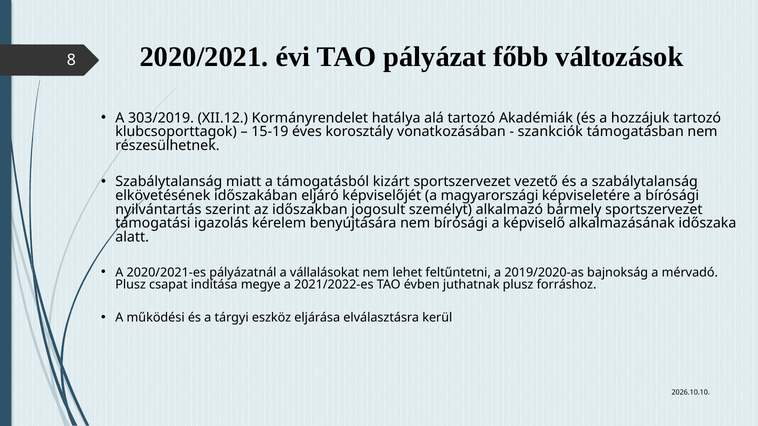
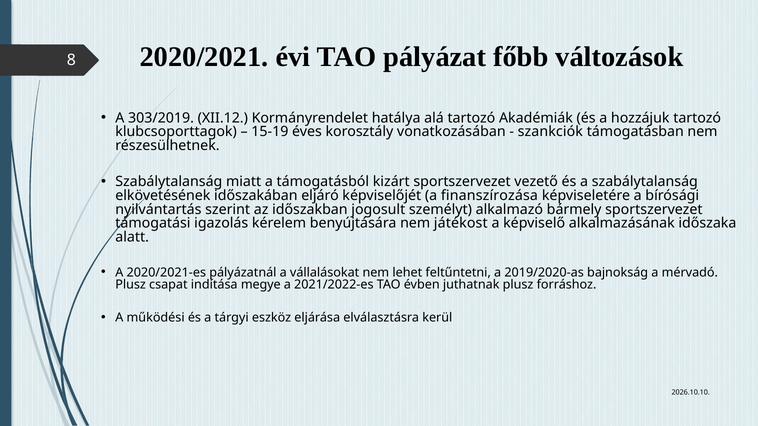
magyarországi: magyarországi -> finanszírozása
nem bírósági: bírósági -> játékost
